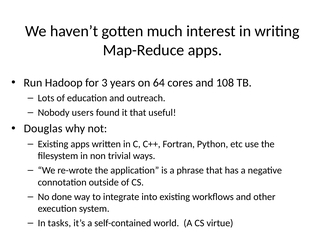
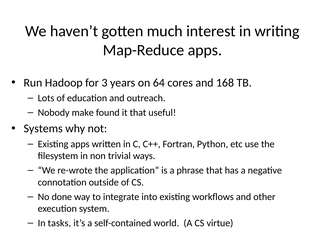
108: 108 -> 168
users: users -> make
Douglas: Douglas -> Systems
